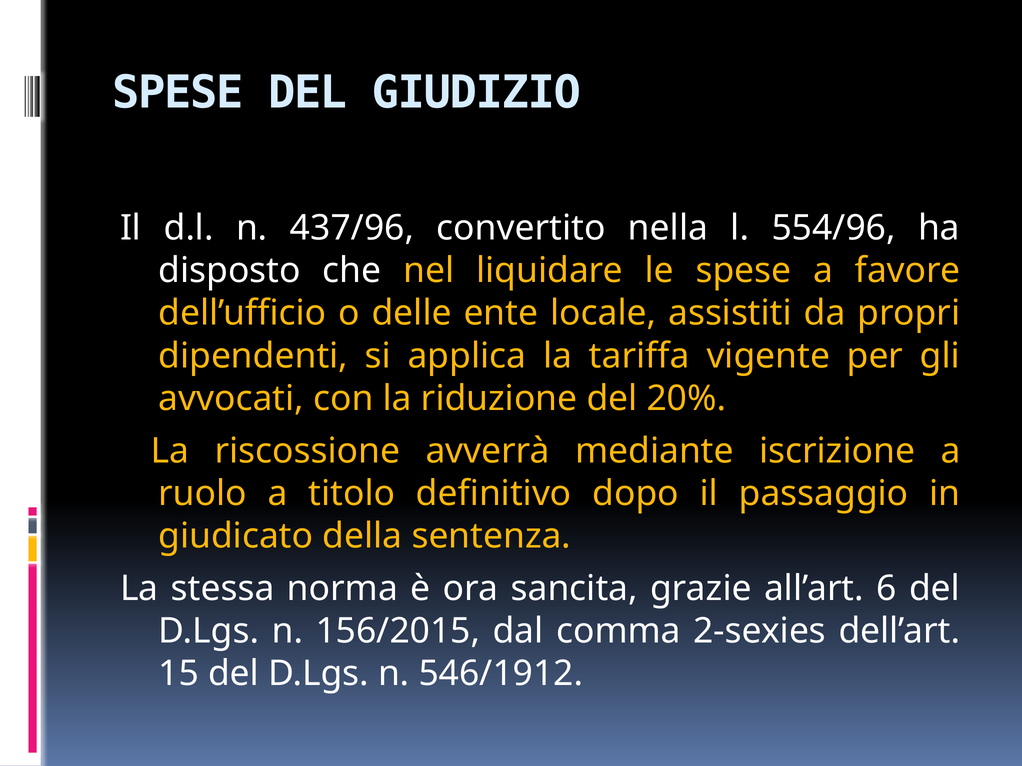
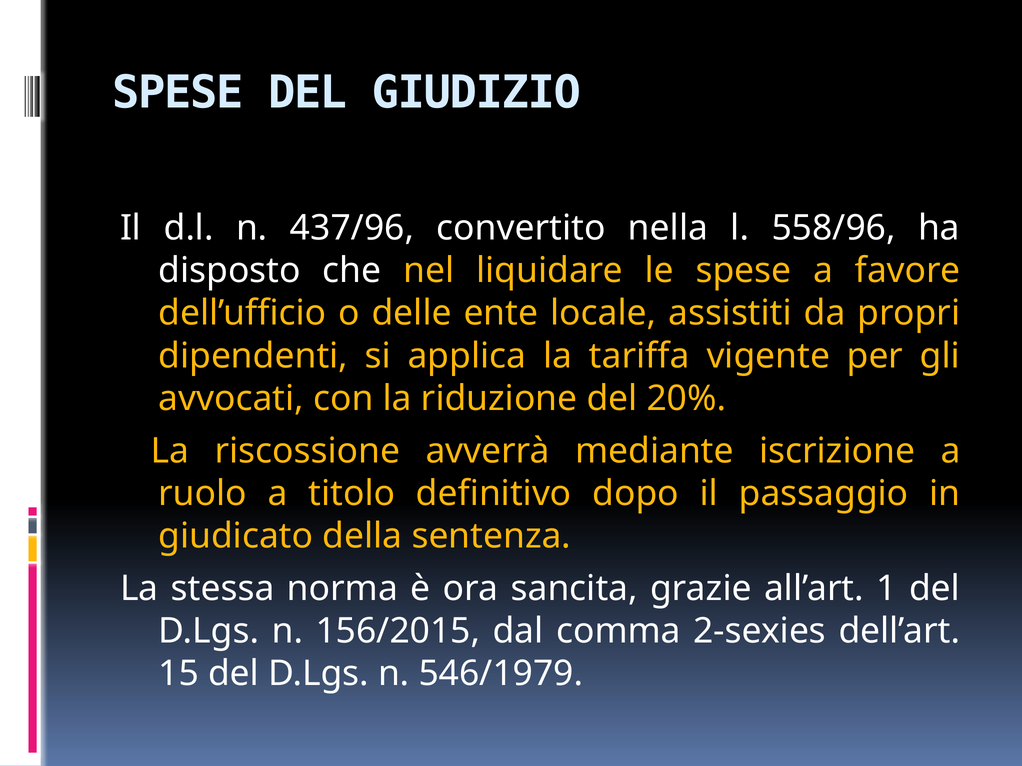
554/96: 554/96 -> 558/96
6: 6 -> 1
546/1912: 546/1912 -> 546/1979
